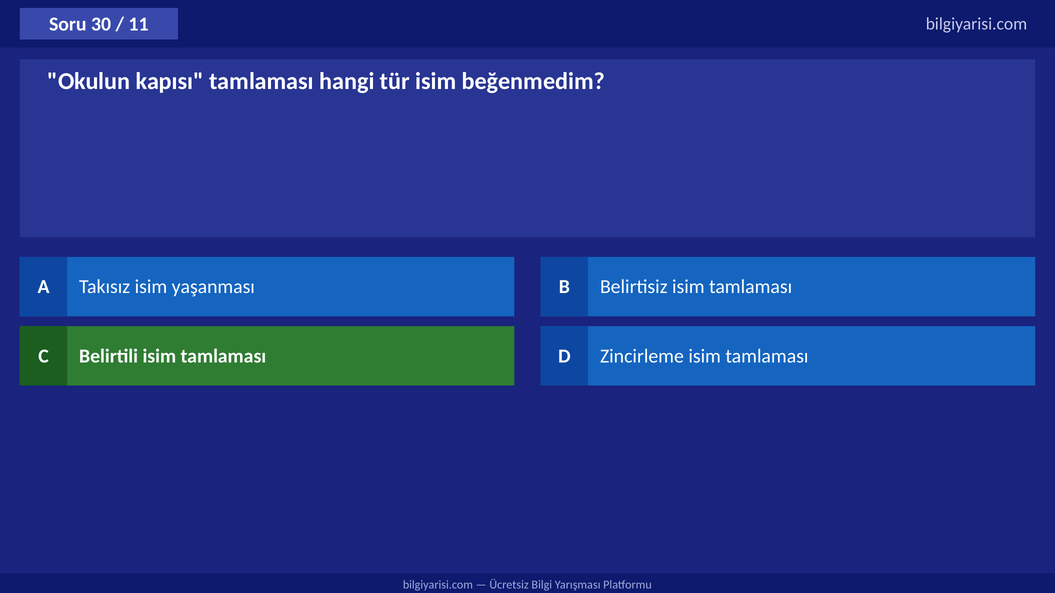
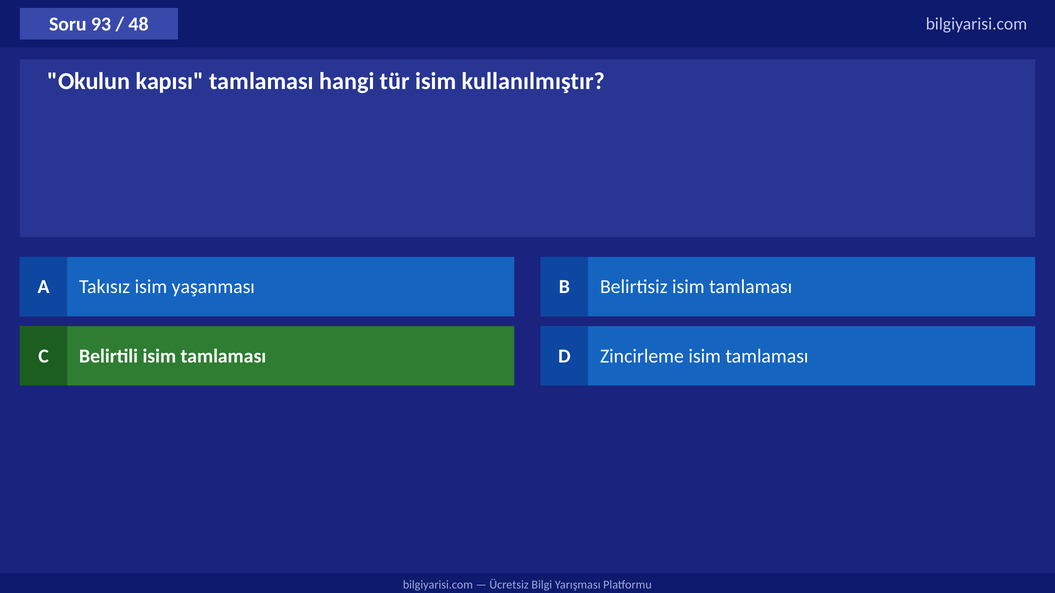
30: 30 -> 93
11: 11 -> 48
beğenmedim: beğenmedim -> kullanılmıştır
